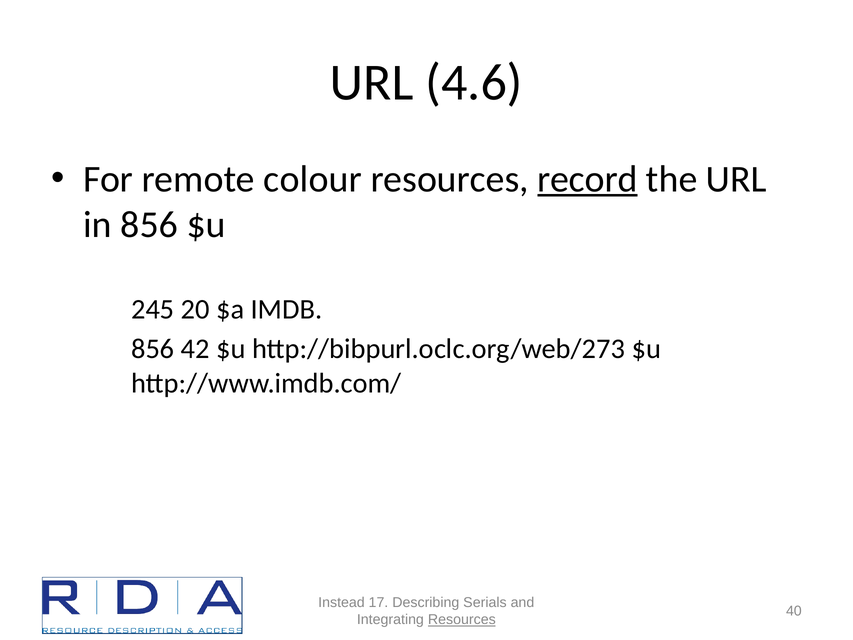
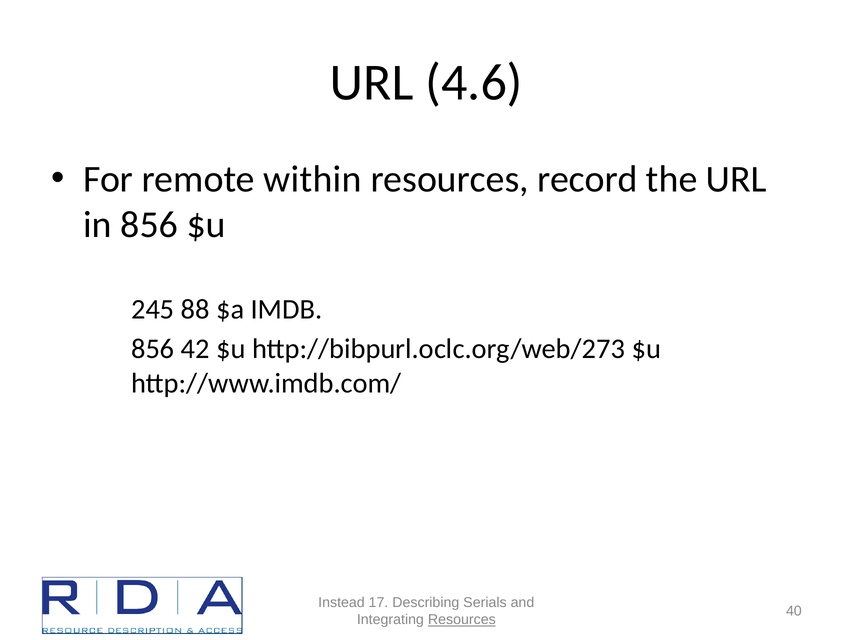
colour: colour -> within
record underline: present -> none
20: 20 -> 88
